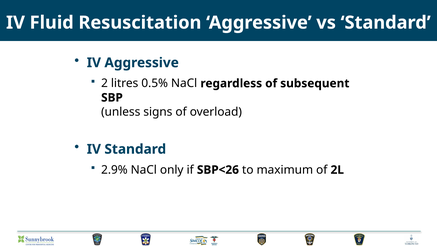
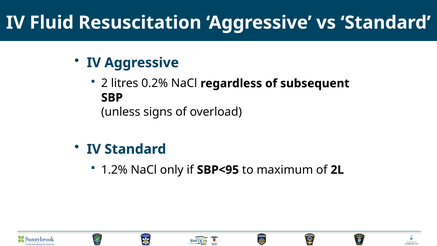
0.5%: 0.5% -> 0.2%
2.9%: 2.9% -> 1.2%
SBP<26: SBP<26 -> SBP<95
